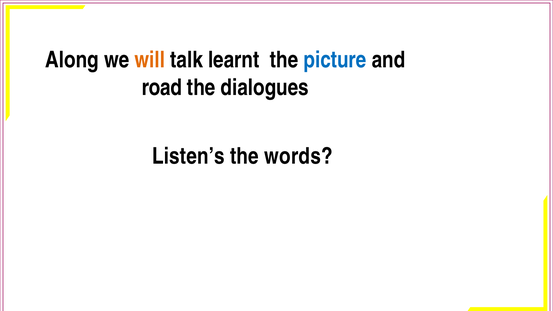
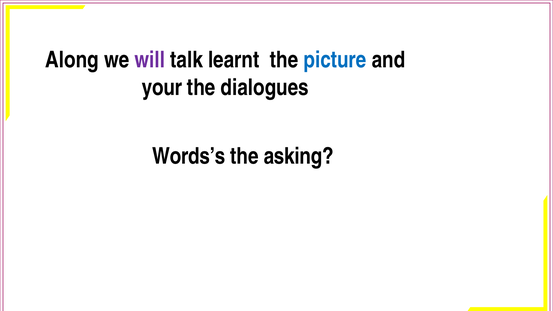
will colour: orange -> purple
road: road -> your
Listen’s: Listen’s -> Words’s
words: words -> asking
